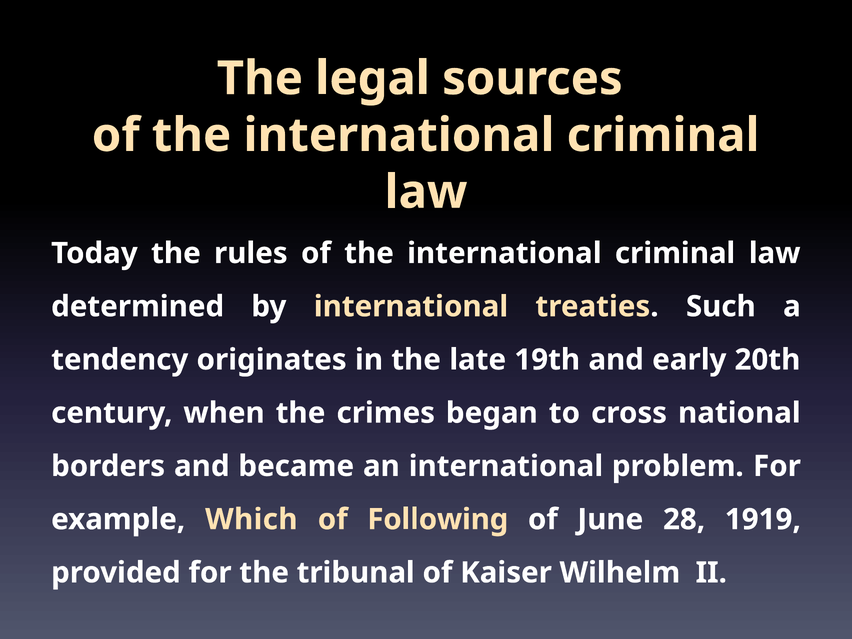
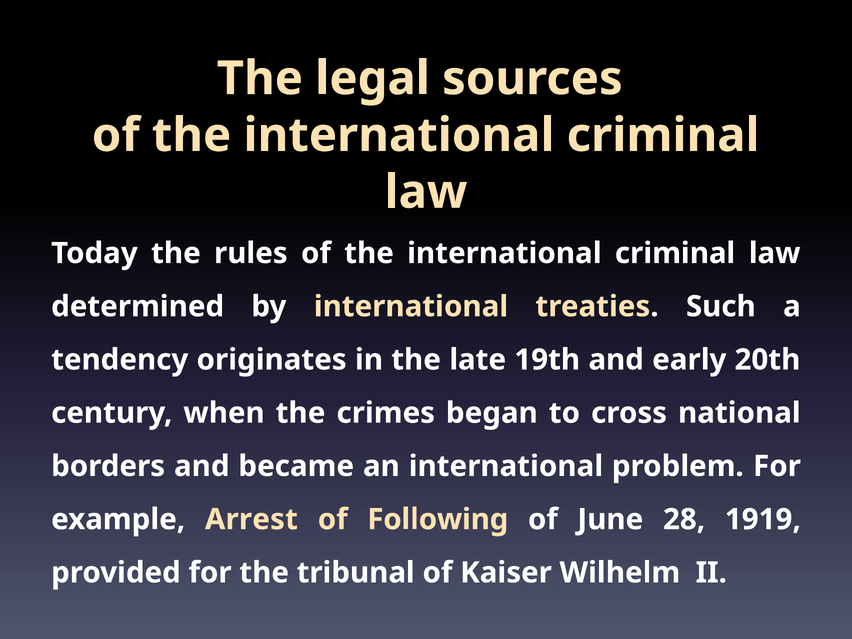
Which: Which -> Arrest
